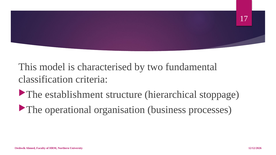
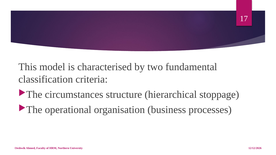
establishment: establishment -> circumstances
